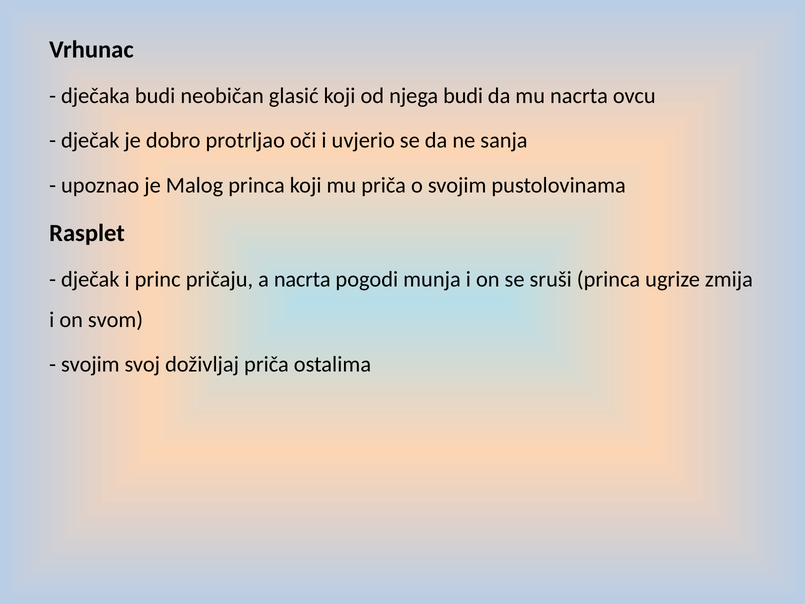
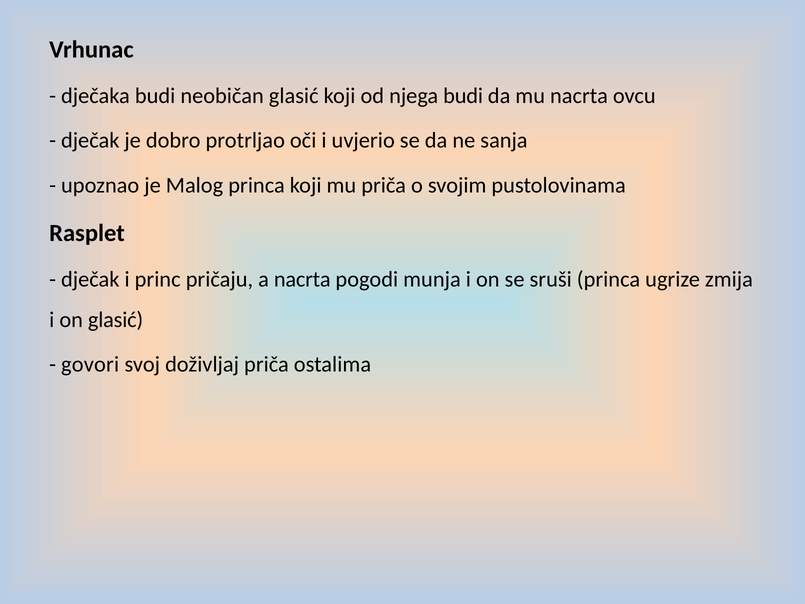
on svom: svom -> glasić
svojim at (90, 364): svojim -> govori
